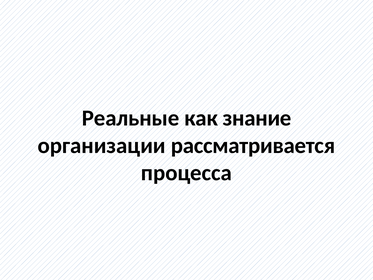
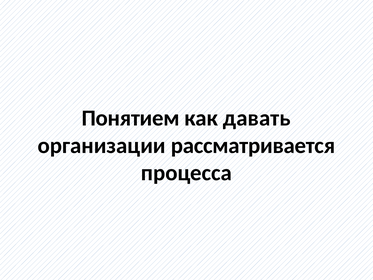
Реальные: Реальные -> Понятием
знание: знание -> давать
